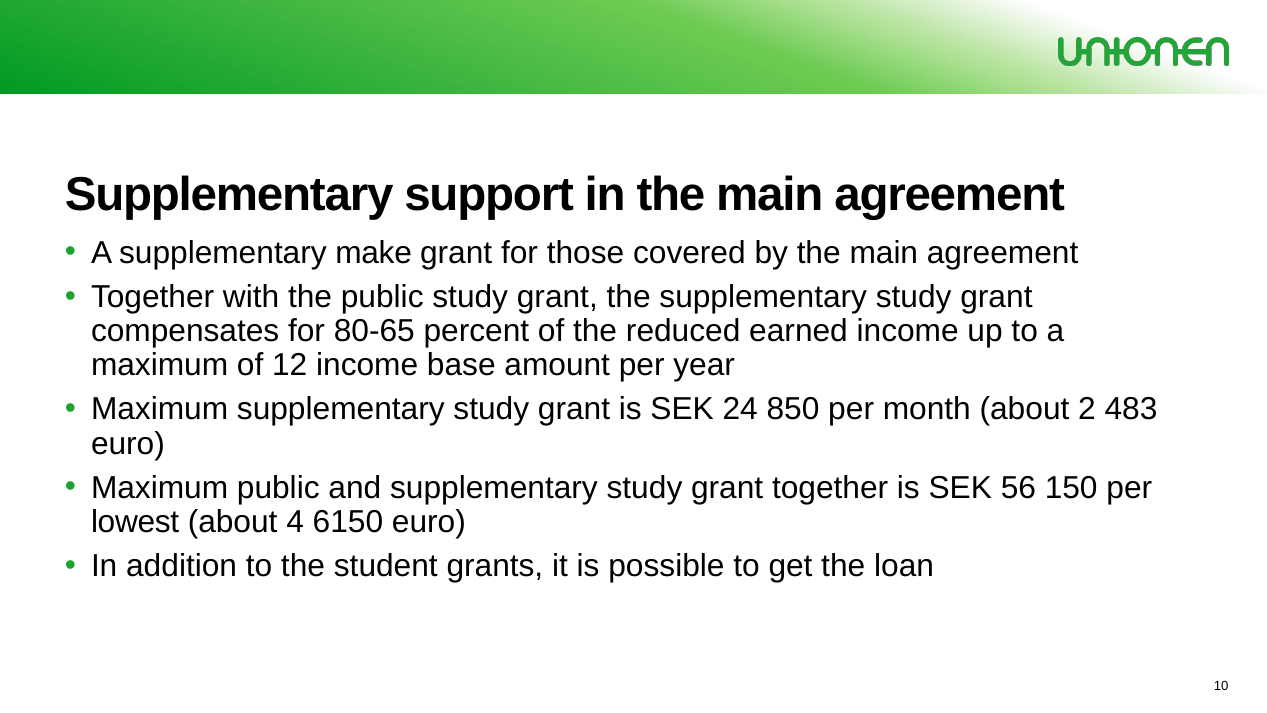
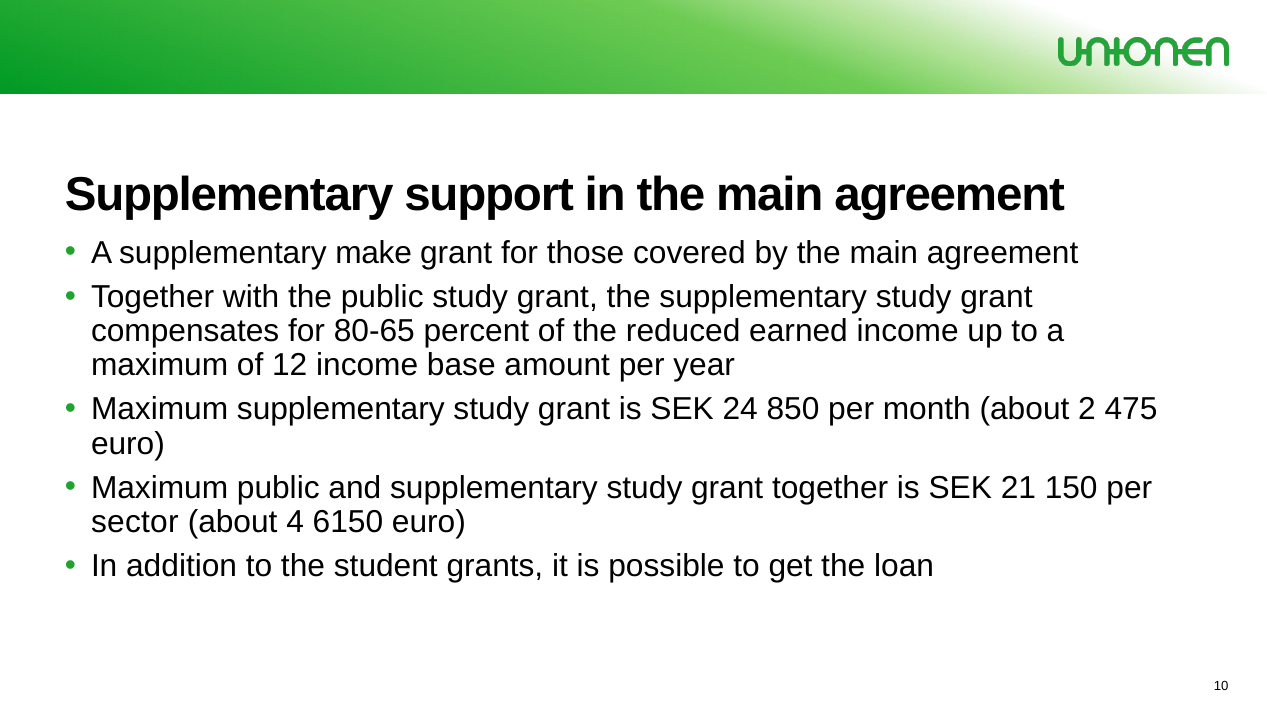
483: 483 -> 475
56: 56 -> 21
lowest: lowest -> sector
